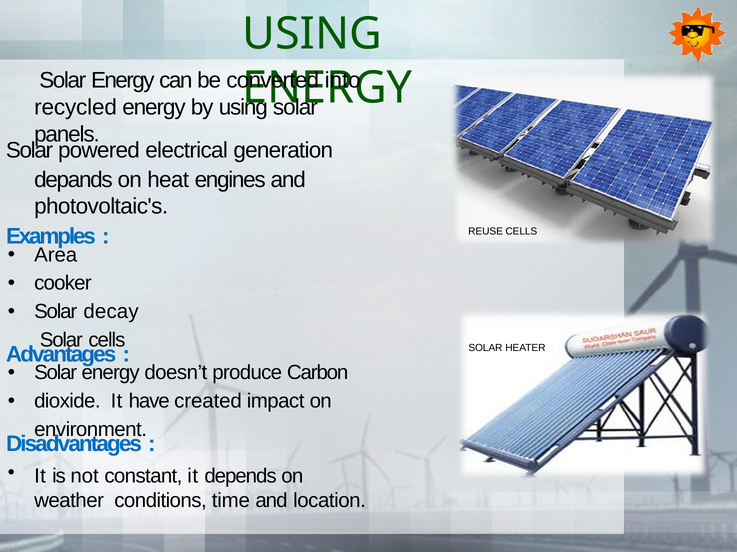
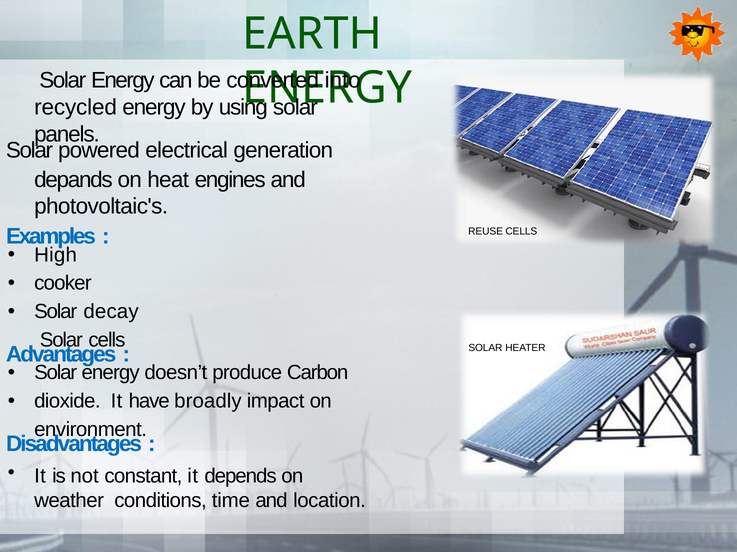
USING at (312, 34): USING -> EARTH
Area: Area -> High
created: created -> broadly
